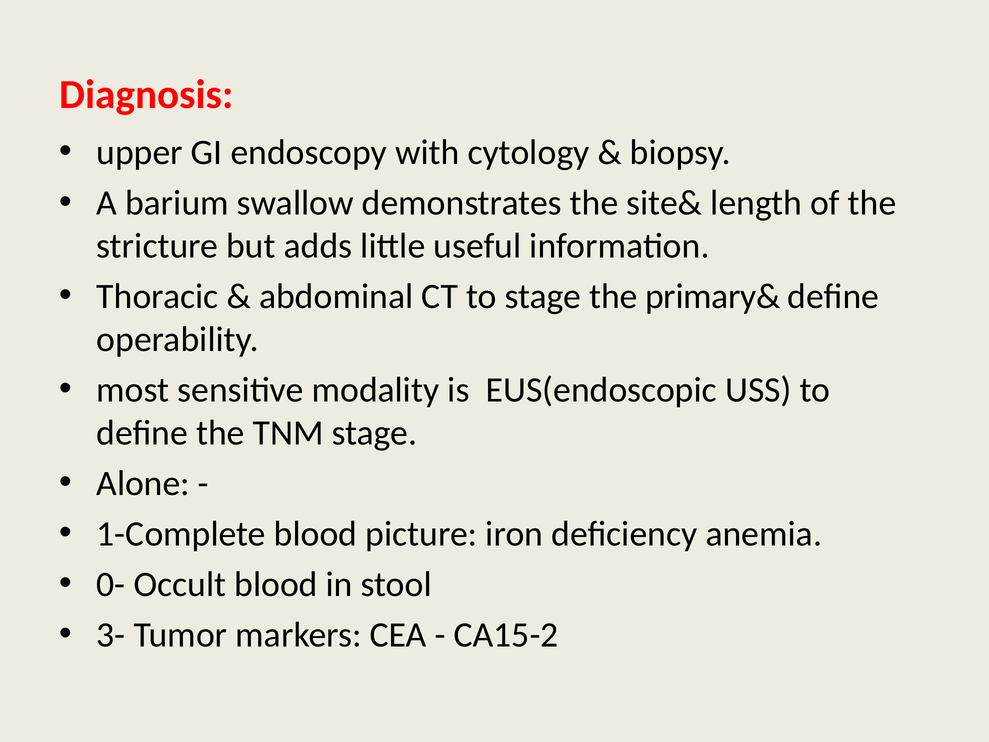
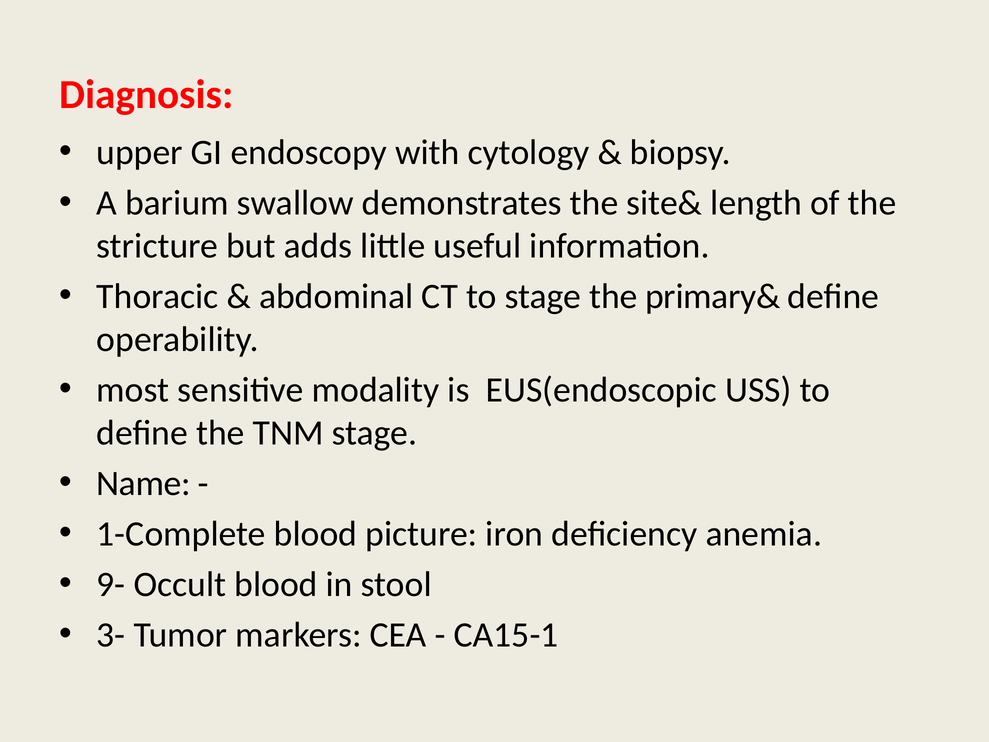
Alone: Alone -> Name
0-: 0- -> 9-
CA15-2: CA15-2 -> CA15-1
